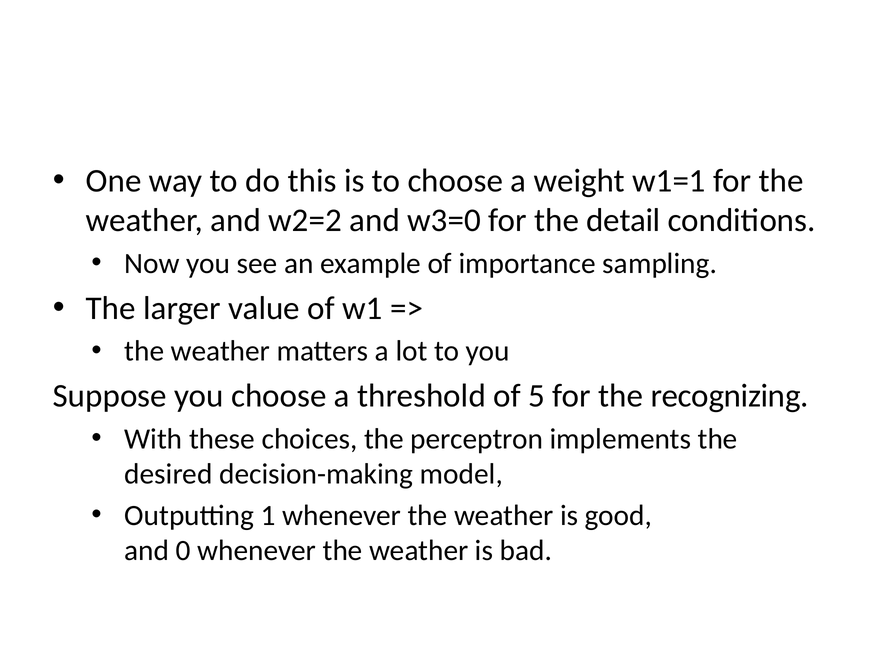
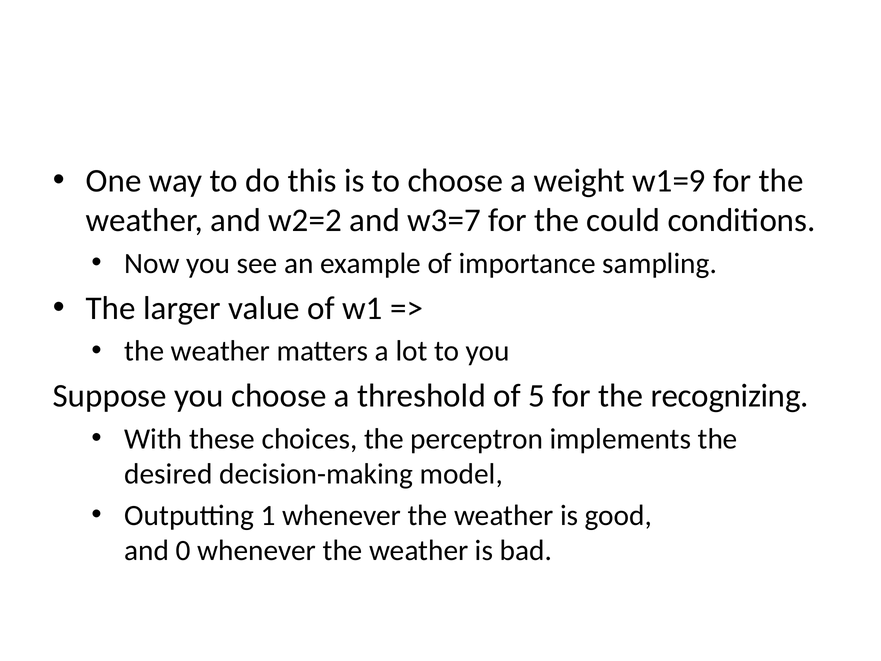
w1=1: w1=1 -> w1=9
w3=0: w3=0 -> w3=7
detail: detail -> could
